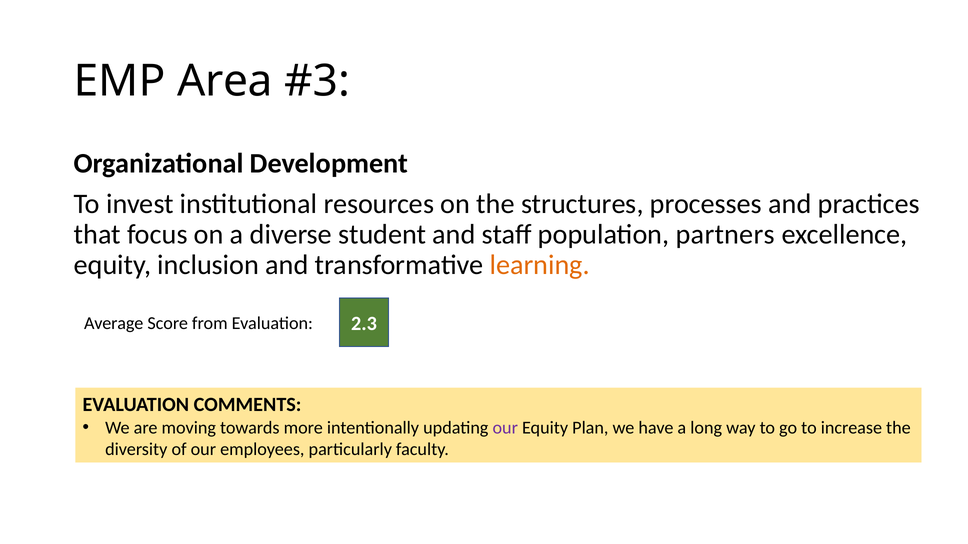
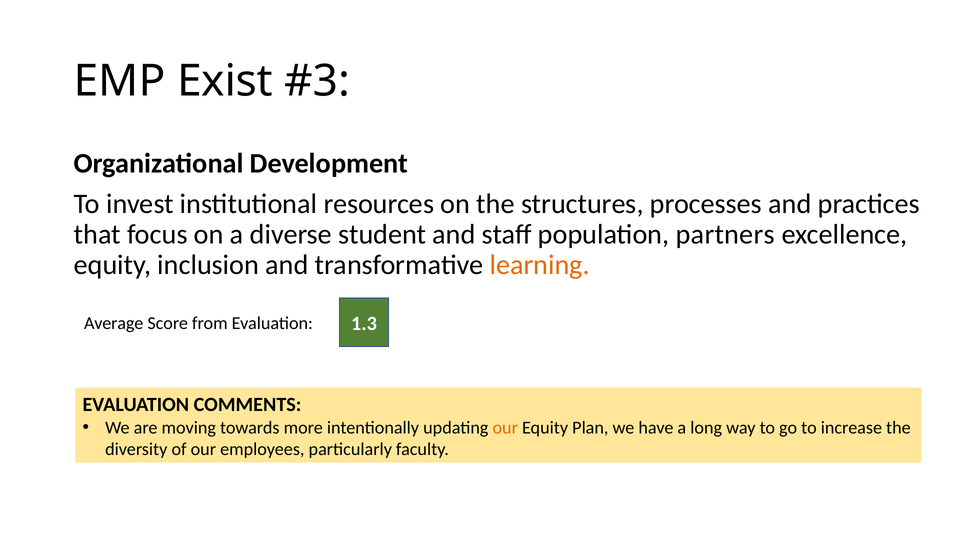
Area: Area -> Exist
2.3: 2.3 -> 1.3
our at (505, 428) colour: purple -> orange
